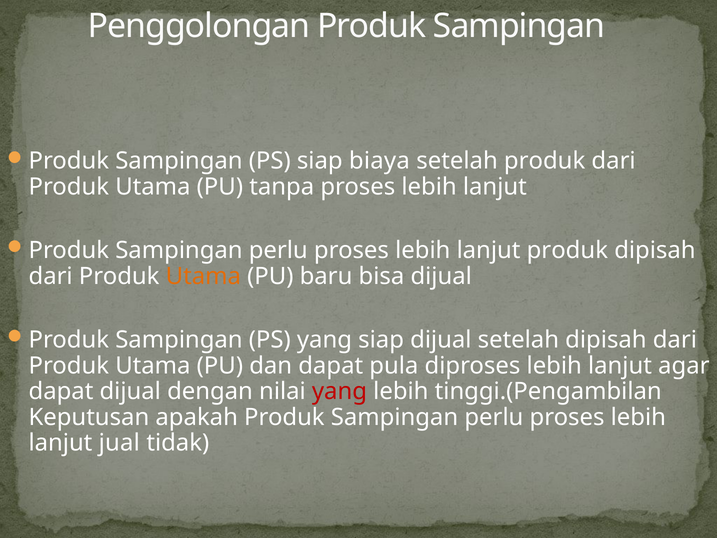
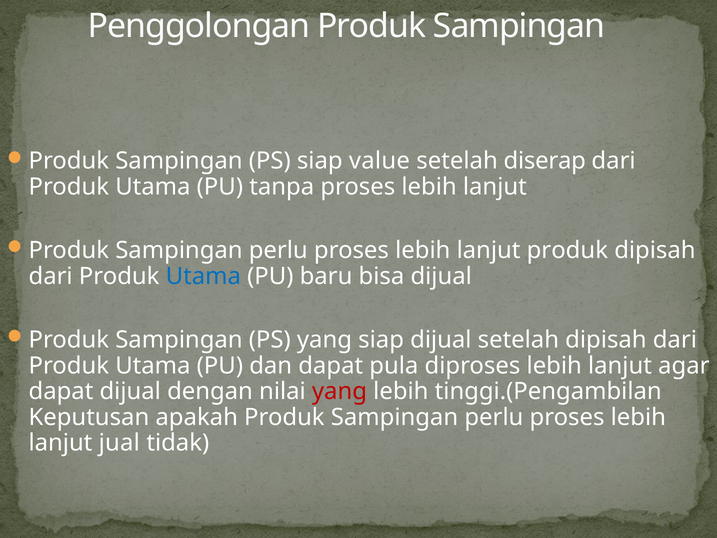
biaya: biaya -> value
setelah produk: produk -> diserap
Utama at (203, 276) colour: orange -> blue
